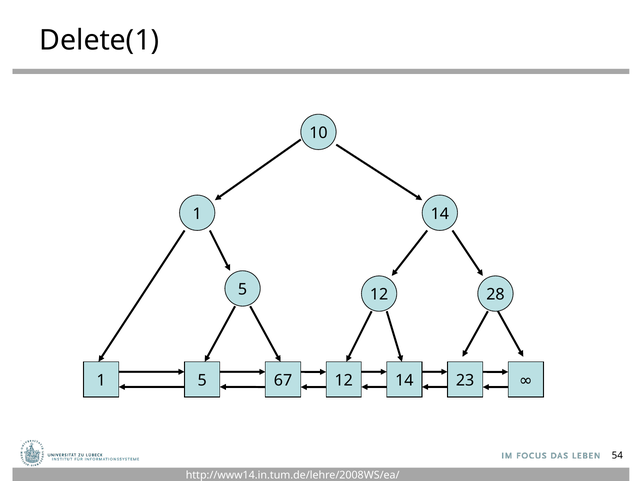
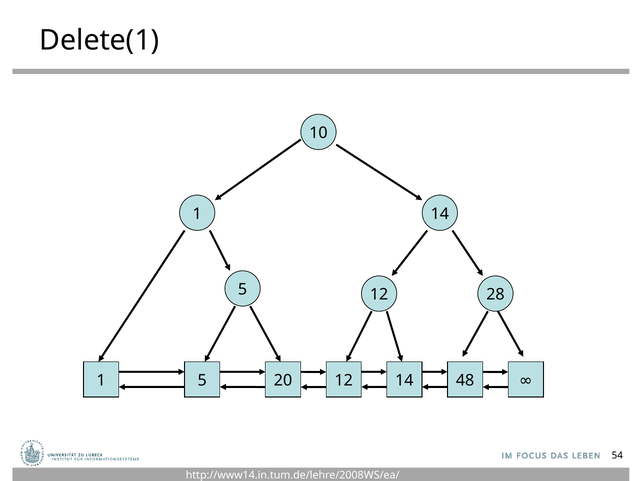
67: 67 -> 20
23: 23 -> 48
